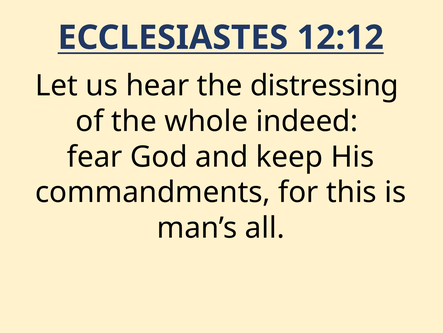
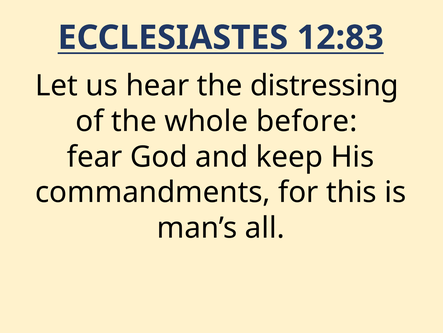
12:12: 12:12 -> 12:83
indeed: indeed -> before
